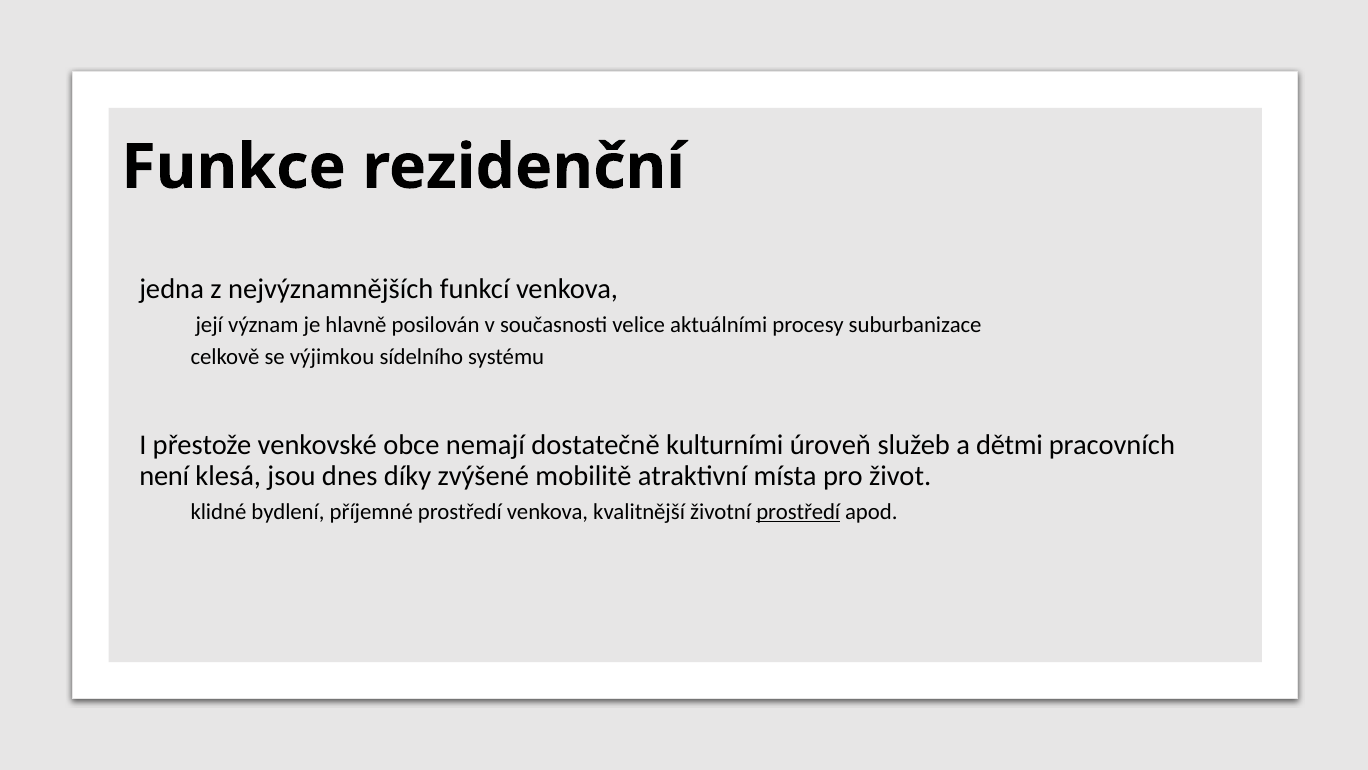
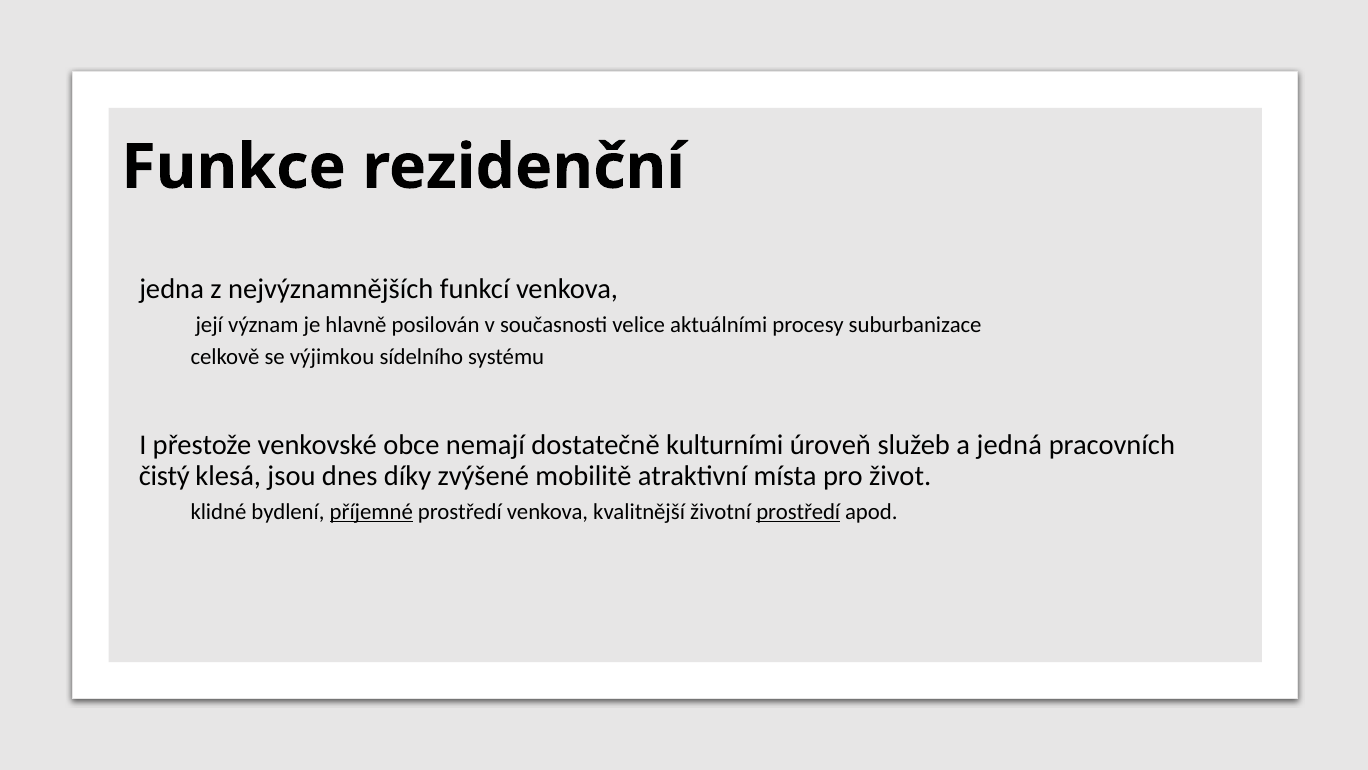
dětmi: dětmi -> jedná
není: není -> čistý
příjemné underline: none -> present
